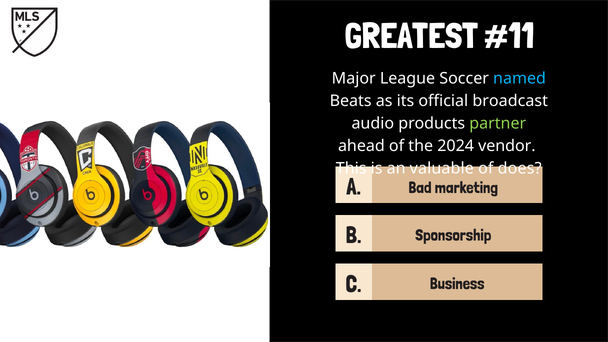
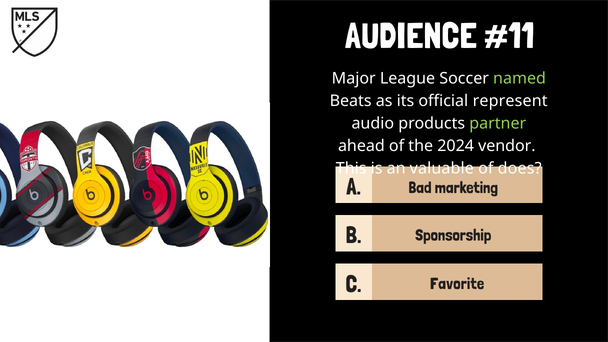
GREATEST: GREATEST -> AUDIENCE
named colour: light blue -> light green
broadcast: broadcast -> represent
Business: Business -> Favorite
